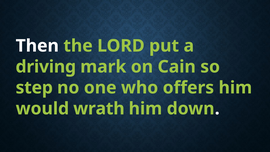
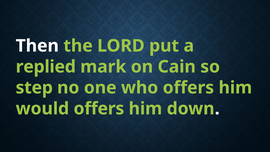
driving: driving -> replied
would wrath: wrath -> offers
